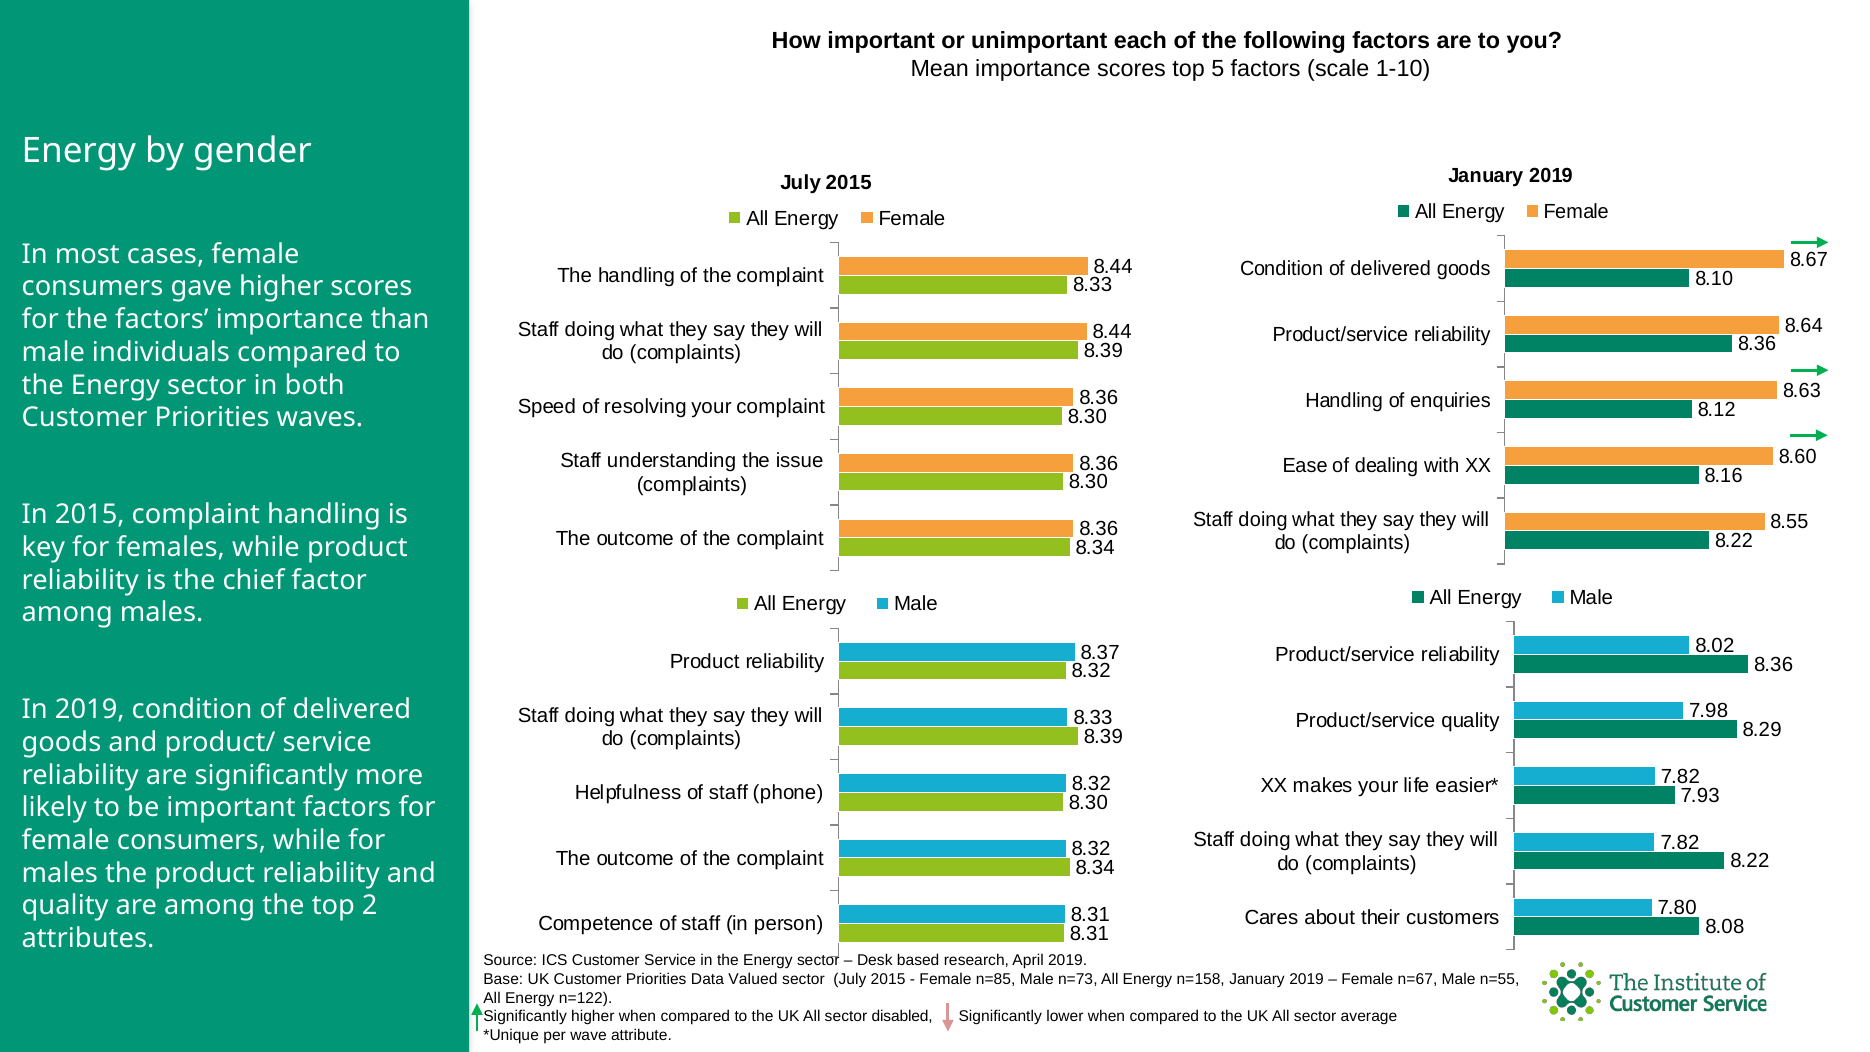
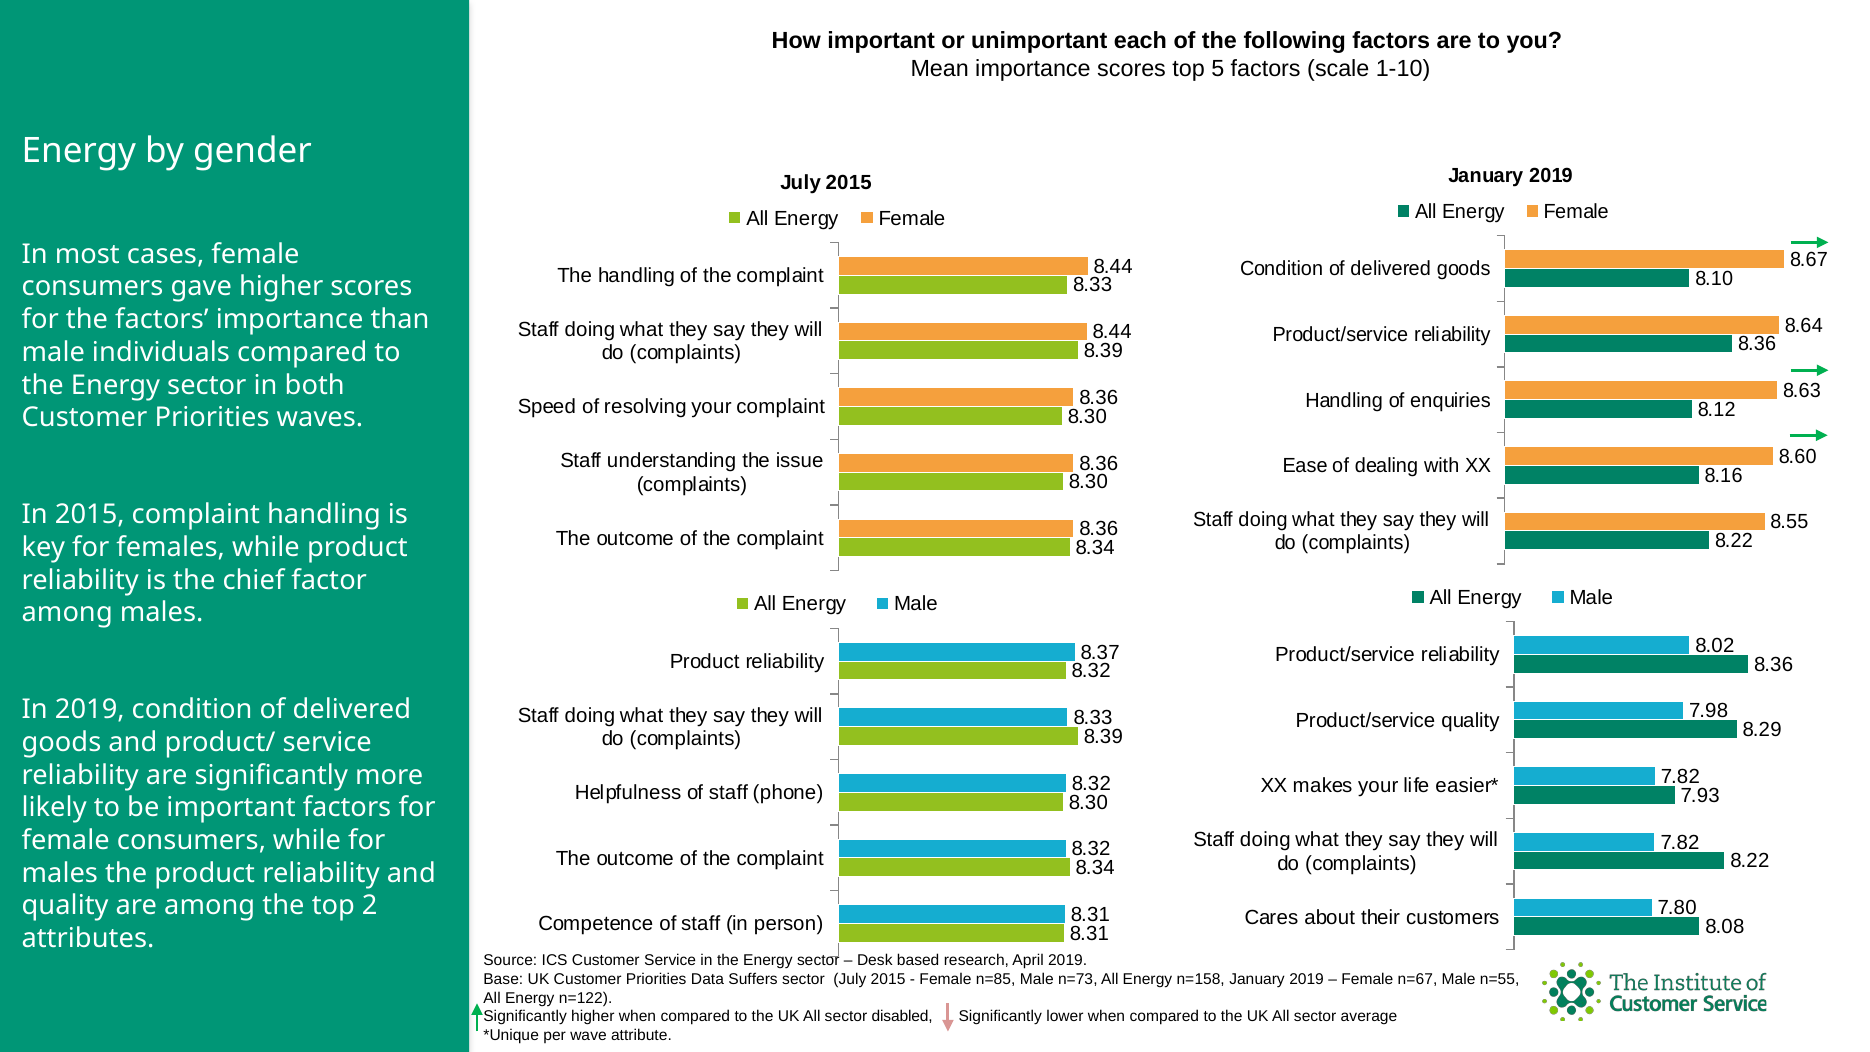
Valued: Valued -> Suffers
